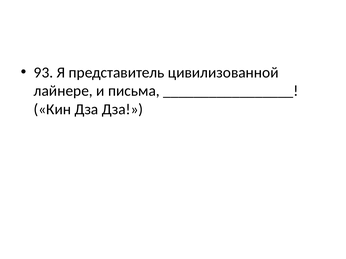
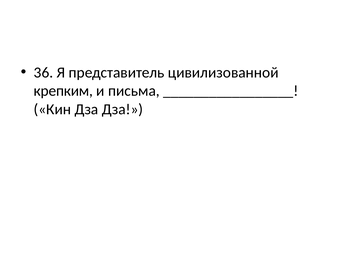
93: 93 -> 36
лайнере: лайнере -> крепким
